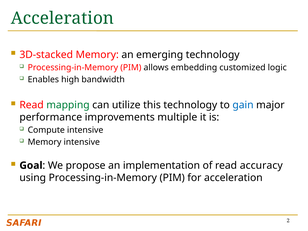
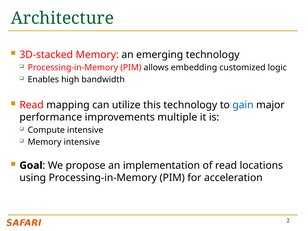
Acceleration at (62, 18): Acceleration -> Architecture
mapping colour: green -> black
accuracy: accuracy -> locations
